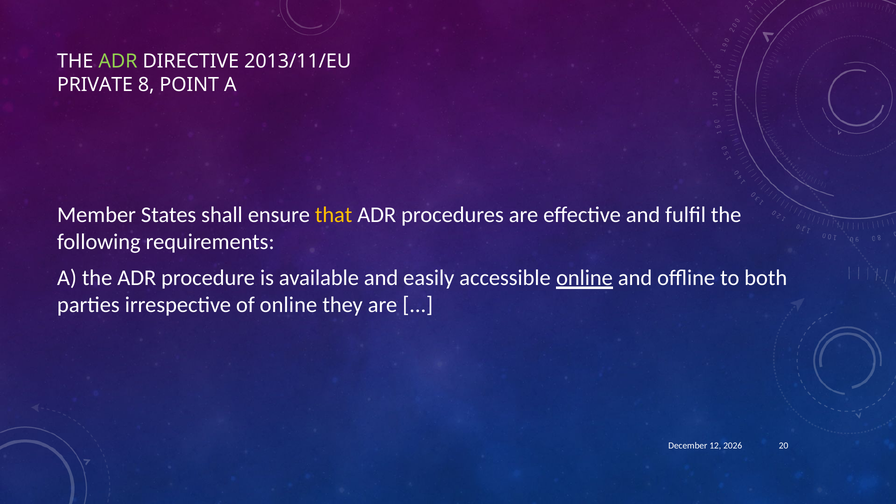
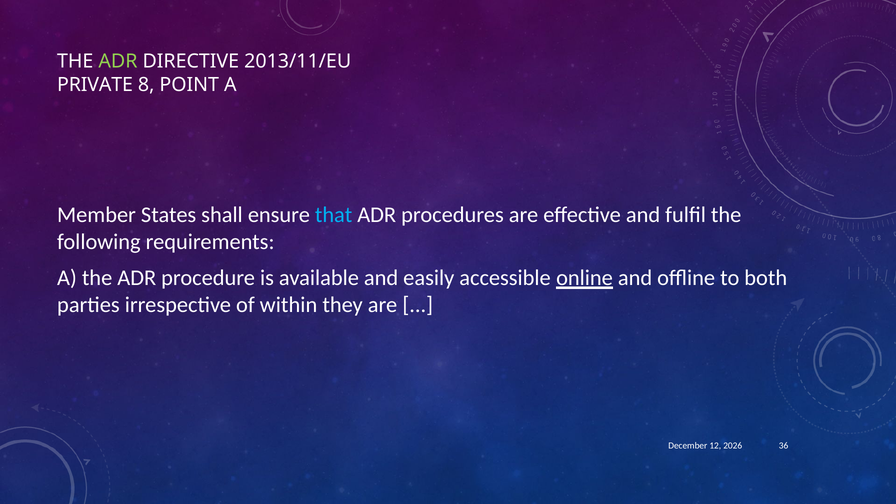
that colour: yellow -> light blue
of online: online -> within
20: 20 -> 36
